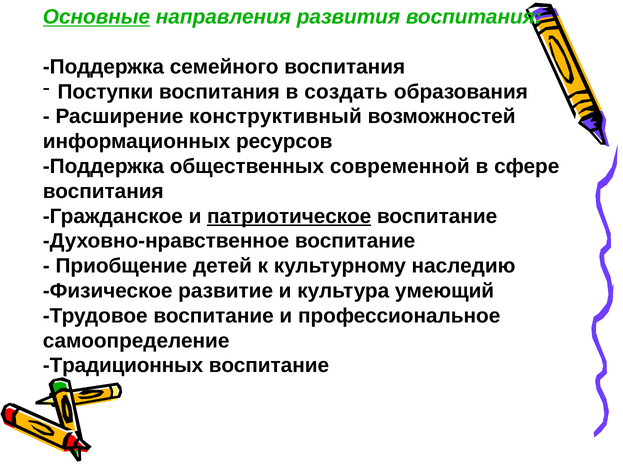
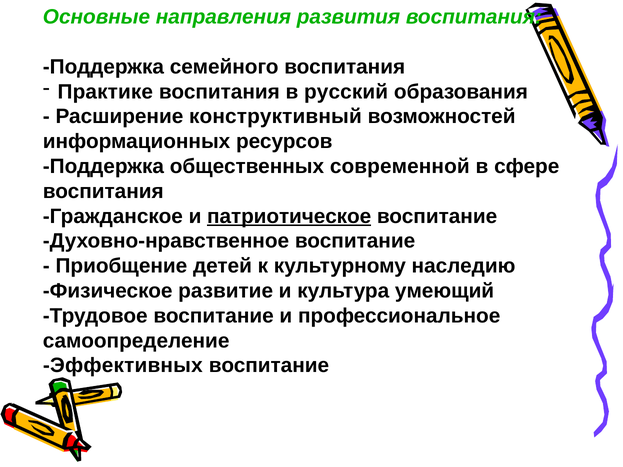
Основные underline: present -> none
Поступки: Поступки -> Практике
создать: создать -> русский
Традиционных: Традиционных -> Эффективных
